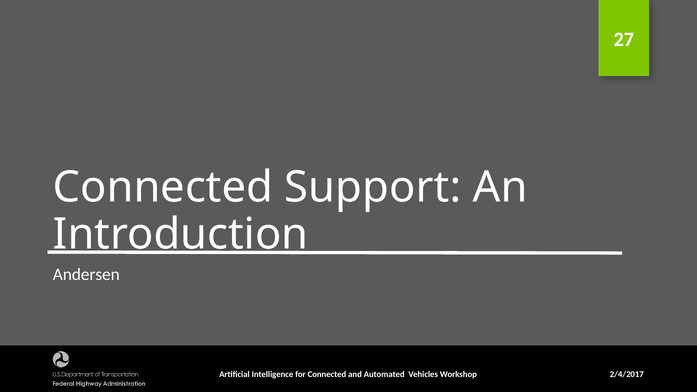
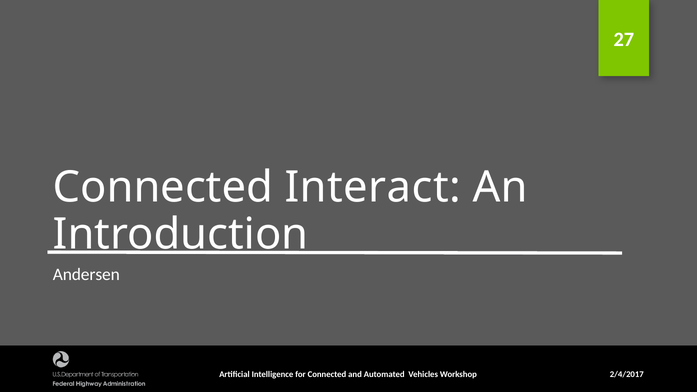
Support: Support -> Interact
